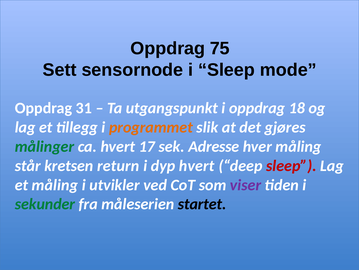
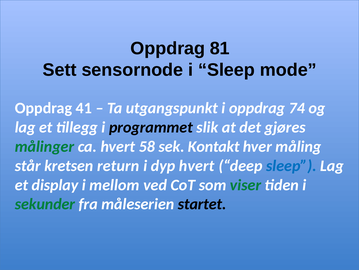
75: 75 -> 81
31: 31 -> 41
oppdrag 18: 18 -> 74
programmet colour: orange -> black
17: 17 -> 58
Adresse: Adresse -> Kontakt
sleep at (291, 165) colour: red -> blue
et måling: måling -> display
utvikler: utvikler -> mellom
viser colour: purple -> green
